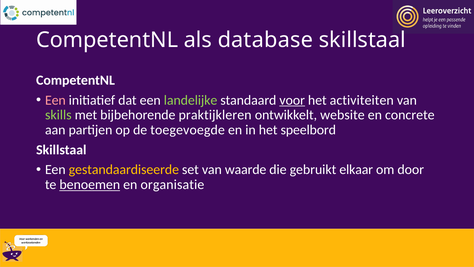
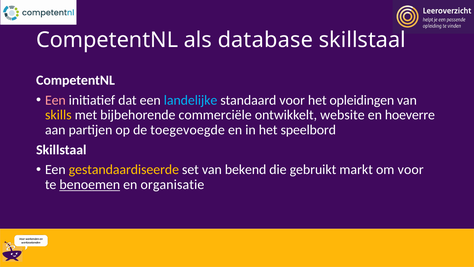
landelijke colour: light green -> light blue
voor at (292, 100) underline: present -> none
activiteiten: activiteiten -> opleidingen
skills colour: light green -> yellow
praktijkleren: praktijkleren -> commerciële
concrete: concrete -> hoeverre
waarde: waarde -> bekend
elkaar: elkaar -> markt
om door: door -> voor
